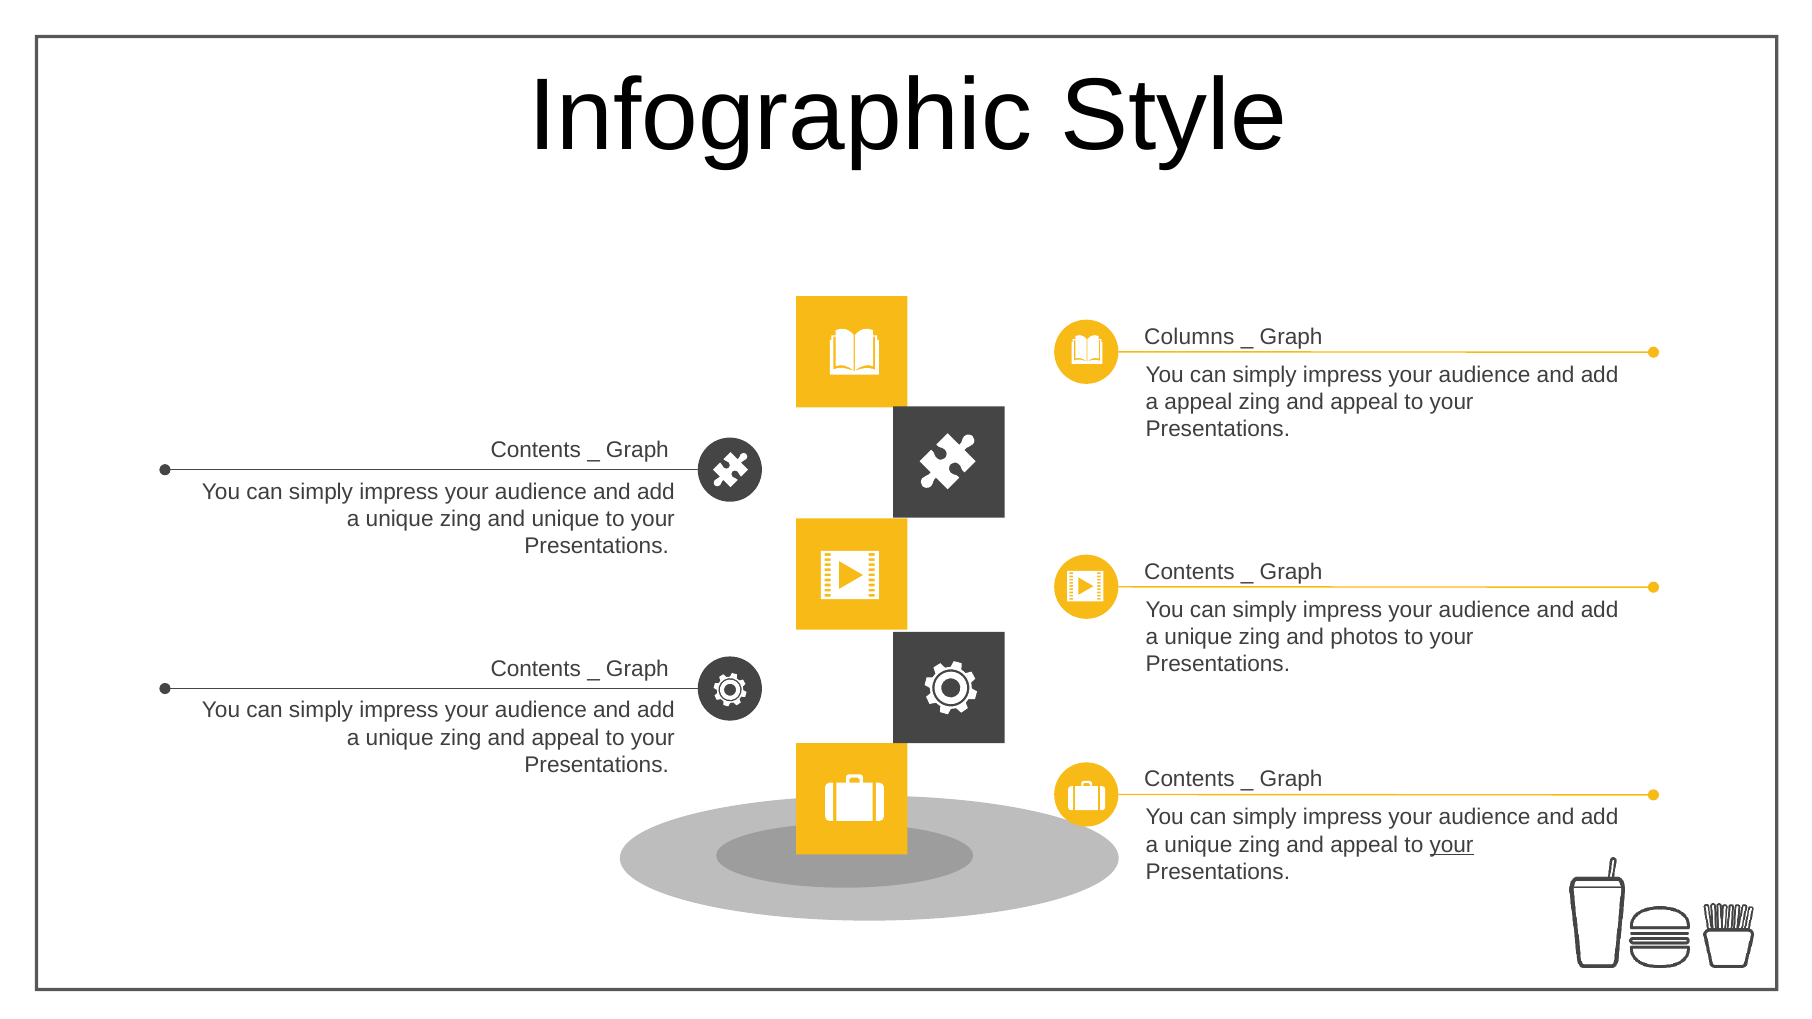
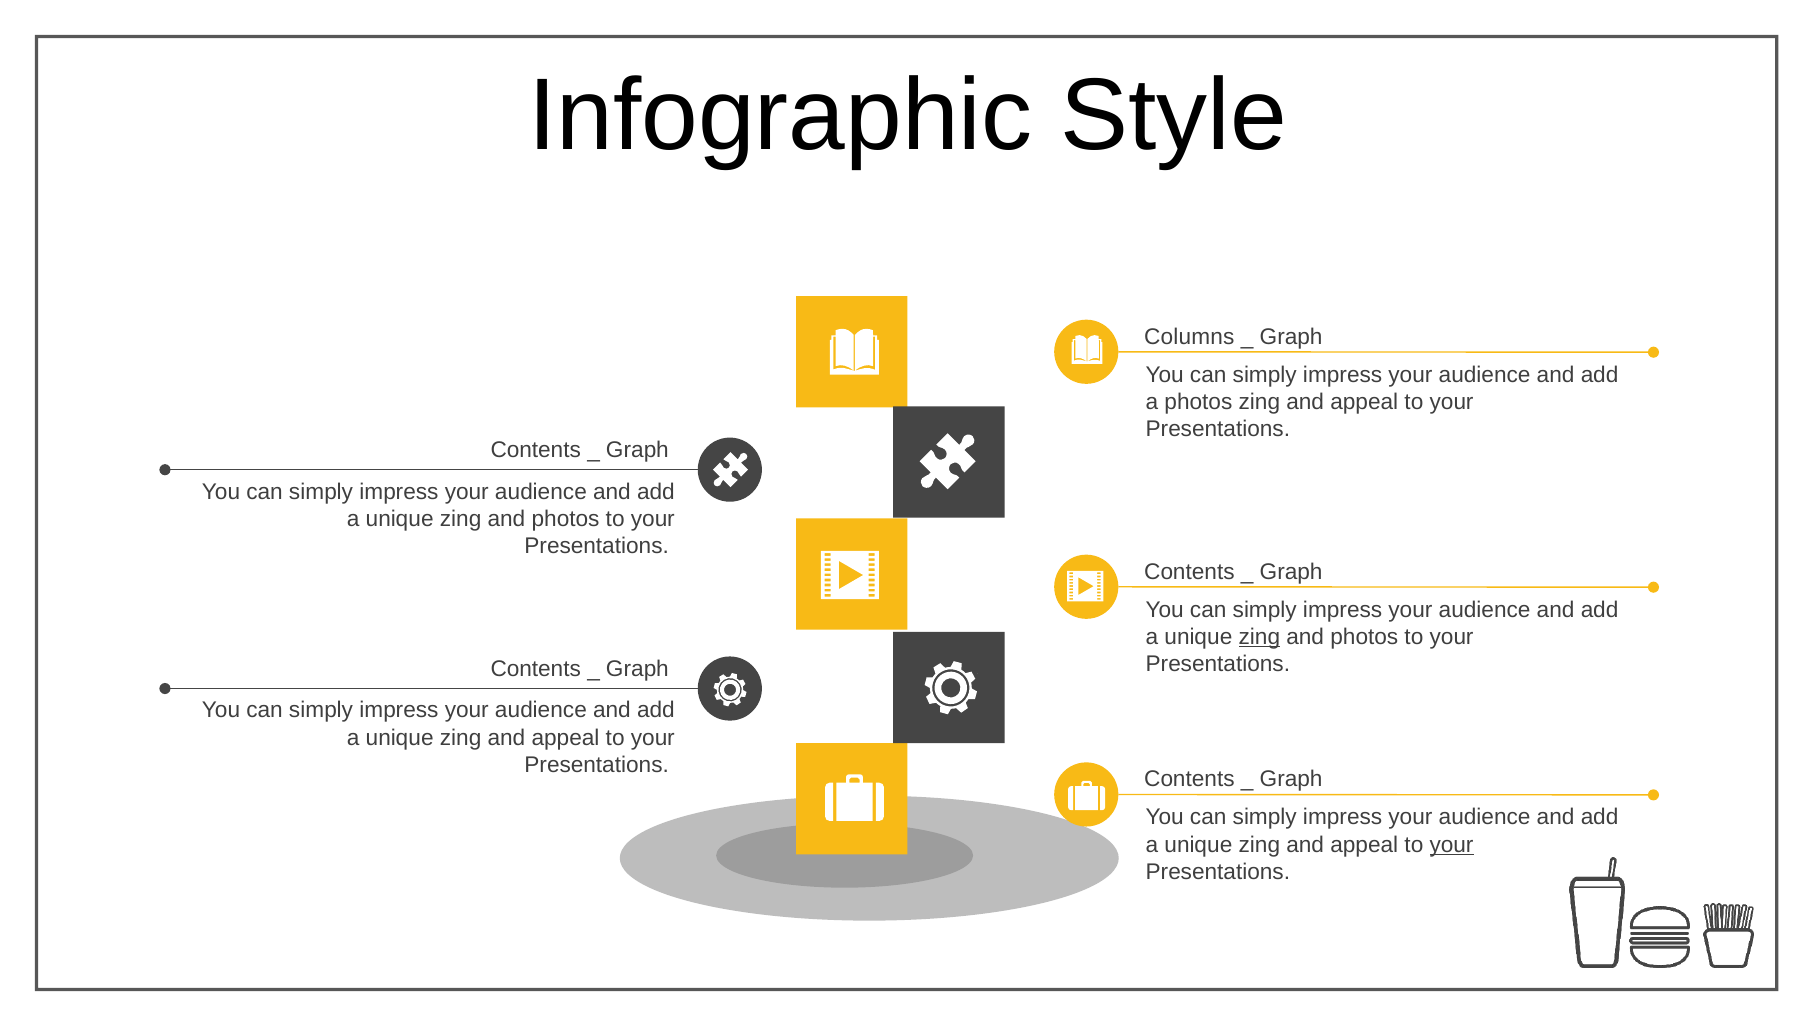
a appeal: appeal -> photos
unique at (566, 519): unique -> photos
zing at (1259, 637) underline: none -> present
